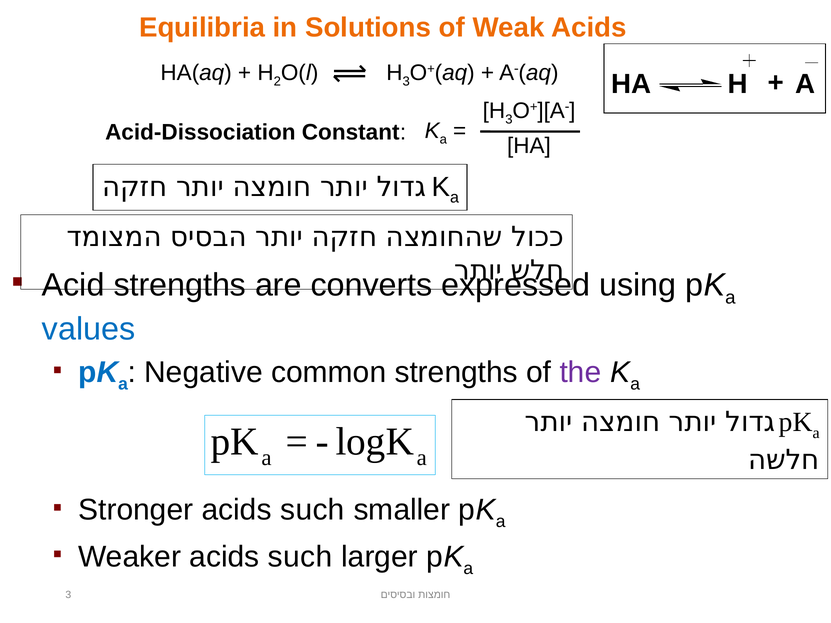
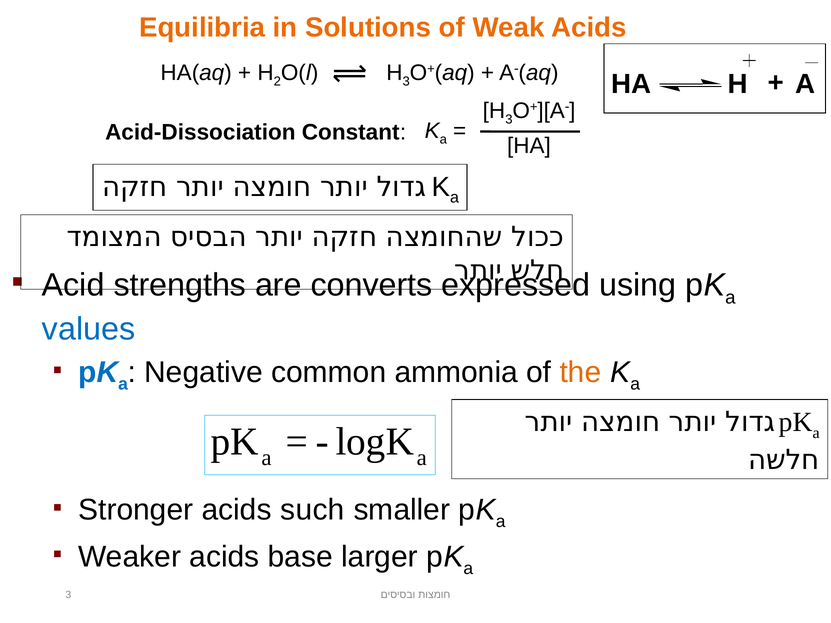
common strengths: strengths -> ammonia
the colour: purple -> orange
Weaker acids such: such -> base
